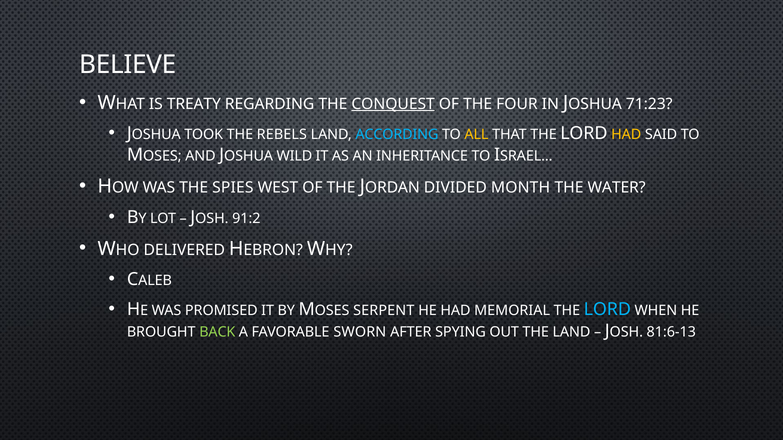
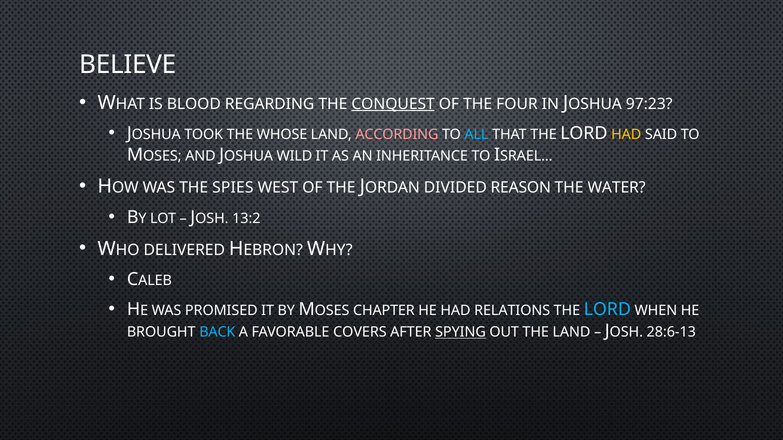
TREATY: TREATY -> BLOOD
71:23: 71:23 -> 97:23
REBELS: REBELS -> WHOSE
ACCORDING colour: light blue -> pink
ALL colour: yellow -> light blue
MONTH: MONTH -> REASON
91:2: 91:2 -> 13:2
SERPENT: SERPENT -> CHAPTER
MEMORIAL: MEMORIAL -> RELATIONS
BACK colour: light green -> light blue
SWORN: SWORN -> COVERS
SPYING underline: none -> present
81:6-13: 81:6-13 -> 28:6-13
